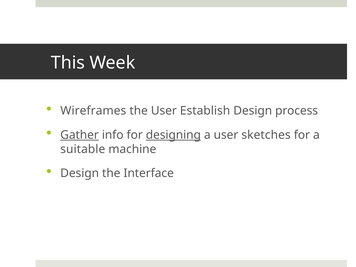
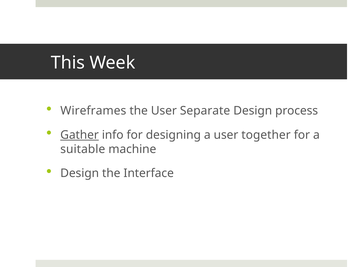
Establish: Establish -> Separate
designing underline: present -> none
sketches: sketches -> together
